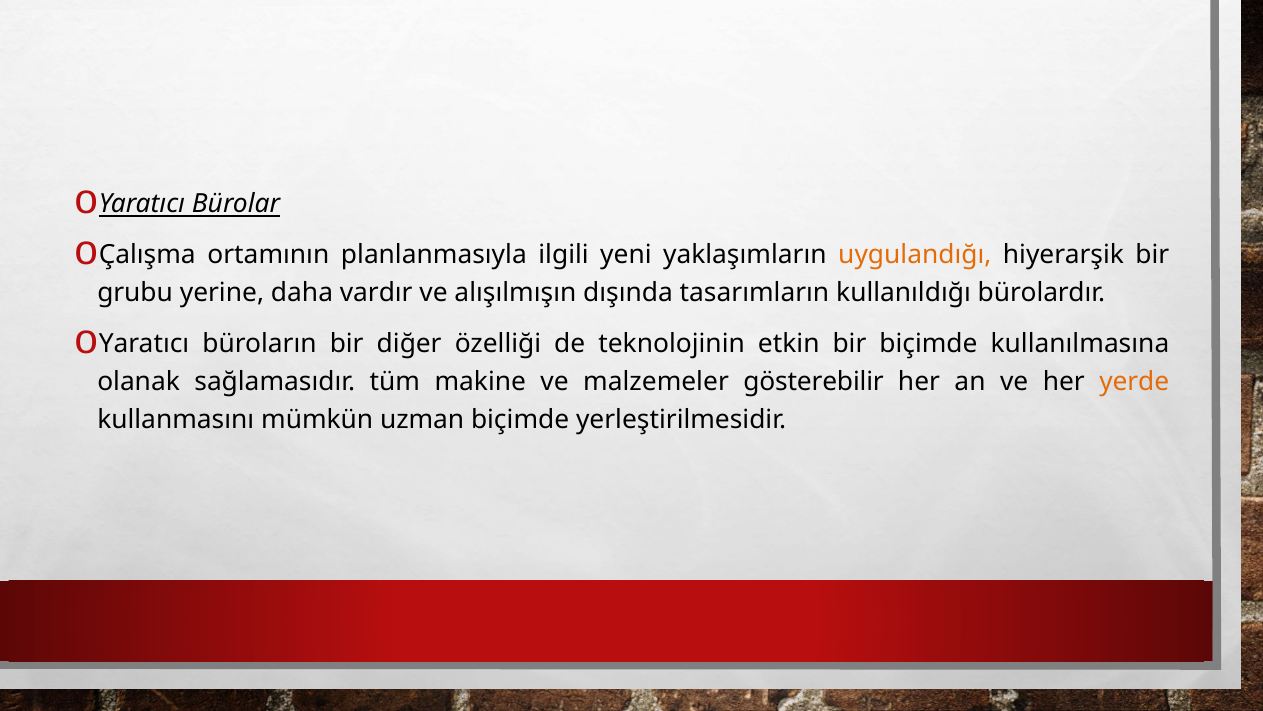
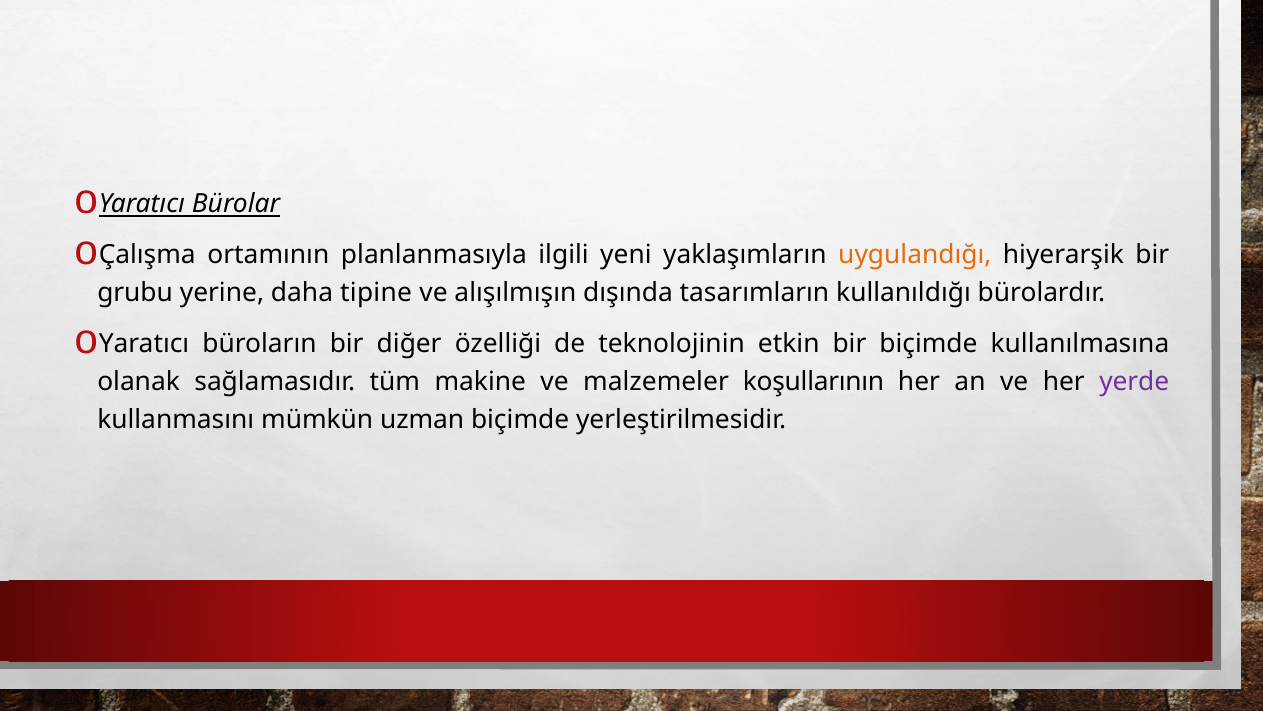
vardır: vardır -> tipine
gösterebilir: gösterebilir -> koşullarının
yerde colour: orange -> purple
